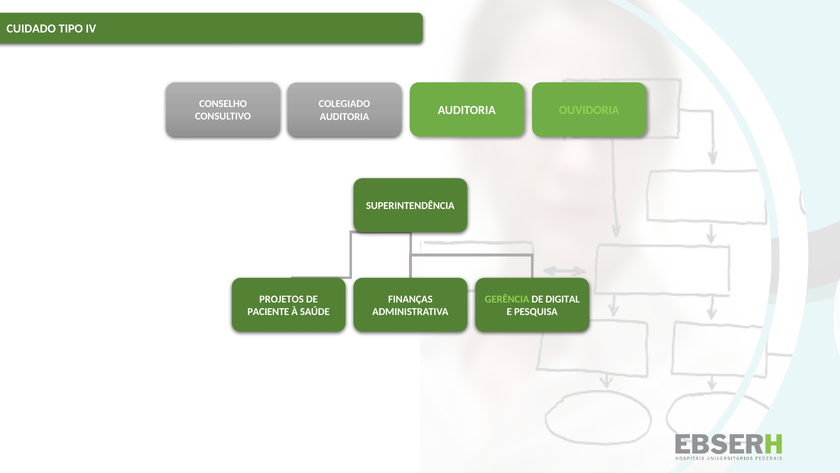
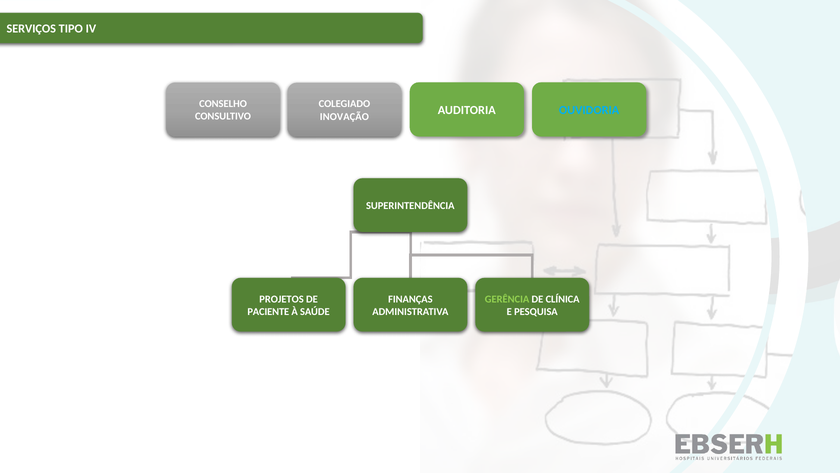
CUIDADO: CUIDADO -> SERVIÇOS
OUVIDORIA colour: light green -> light blue
AUDITORIA at (344, 117): AUDITORIA -> INOVAÇÃO
DIGITAL: DIGITAL -> CLÍNICA
